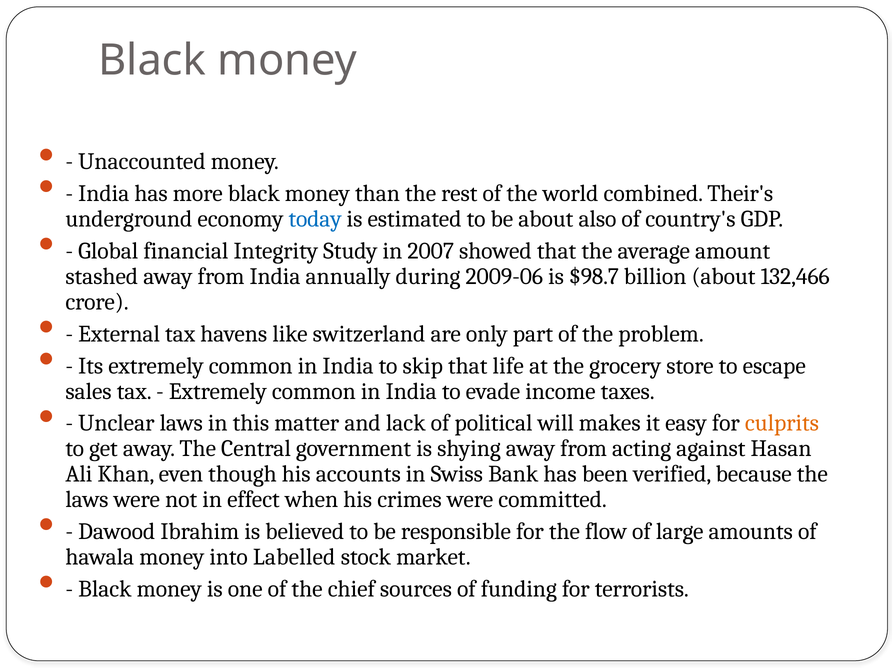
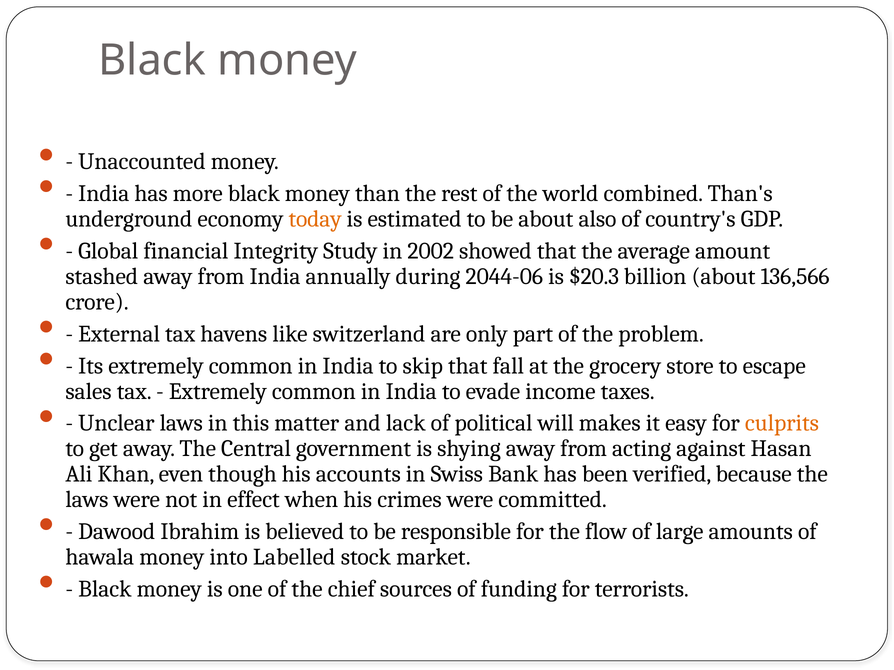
Their's: Their's -> Than's
today colour: blue -> orange
2007: 2007 -> 2002
2009-06: 2009-06 -> 2044-06
$98.7: $98.7 -> $20.3
132,466: 132,466 -> 136,566
life: life -> fall
